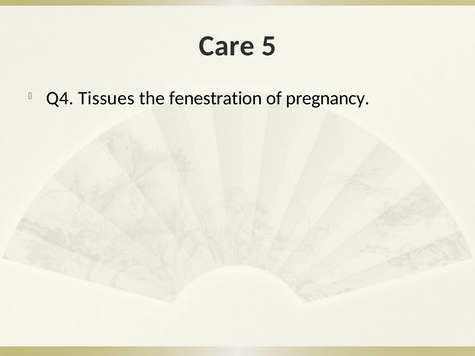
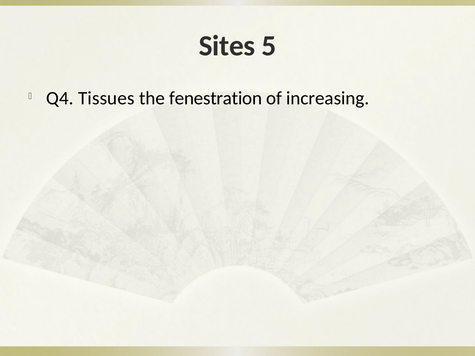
Care: Care -> Sites
pregnancy: pregnancy -> increasing
